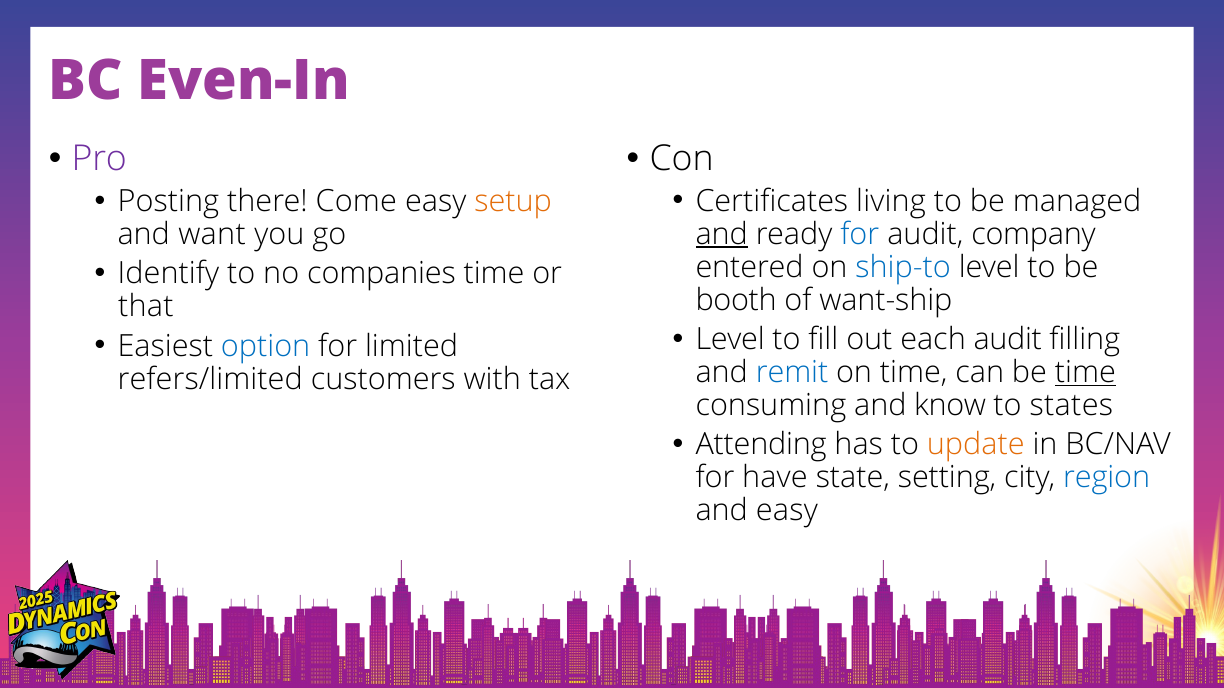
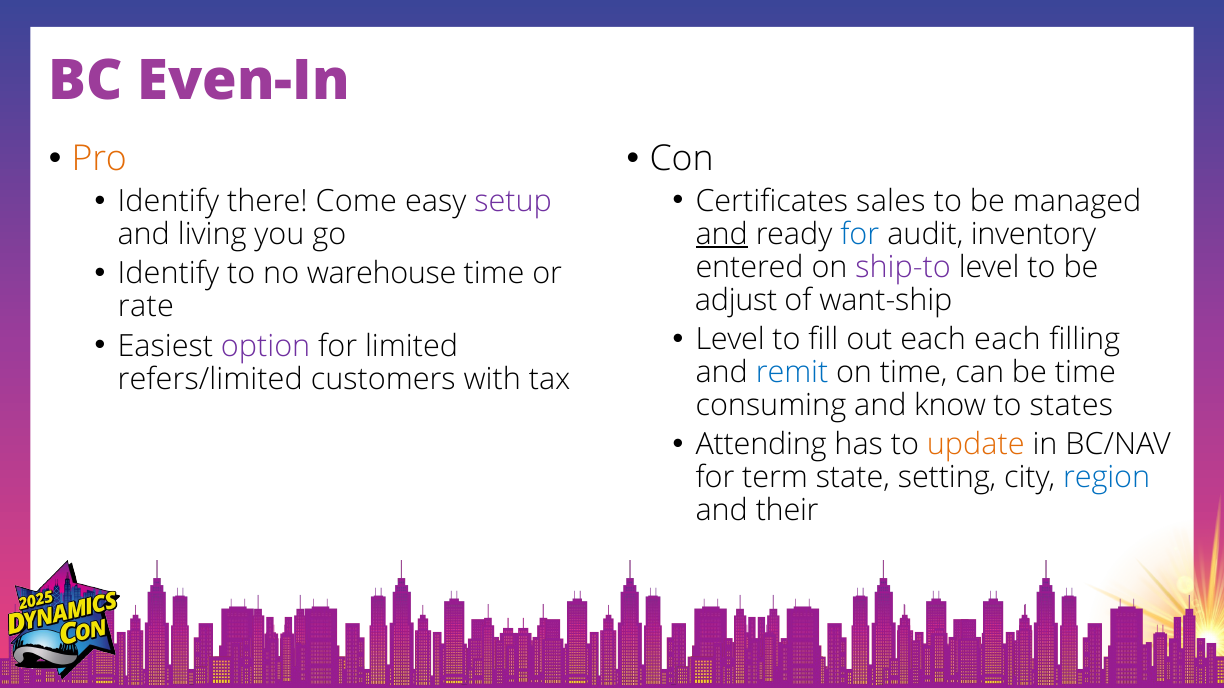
Pro colour: purple -> orange
living: living -> sales
Posting at (168, 201): Posting -> Identify
setup colour: orange -> purple
company: company -> inventory
want: want -> living
ship-to colour: blue -> purple
companies: companies -> warehouse
booth: booth -> adjust
that: that -> rate
each audit: audit -> each
option colour: blue -> purple
time at (1085, 373) underline: present -> none
have: have -> term
and easy: easy -> their
